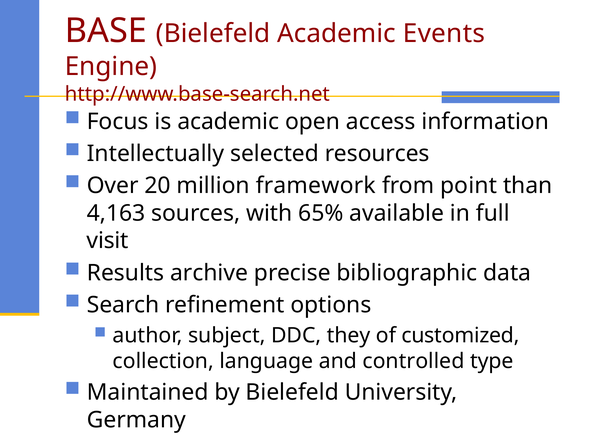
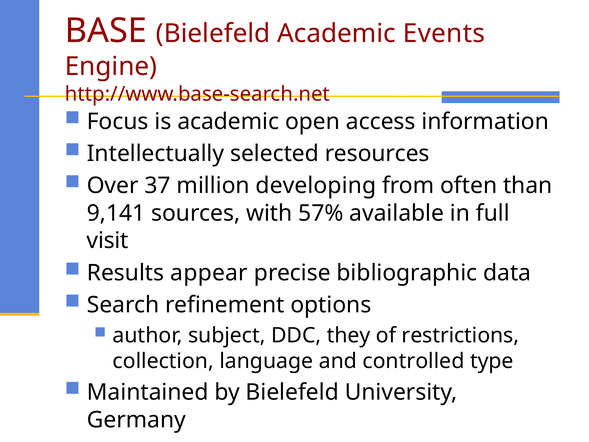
20: 20 -> 37
framework: framework -> developing
point: point -> often
4,163: 4,163 -> 9,141
65%: 65% -> 57%
archive: archive -> appear
customized: customized -> restrictions
